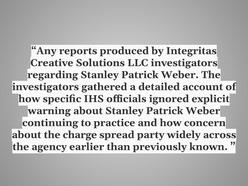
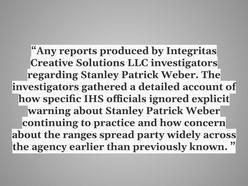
charge: charge -> ranges
